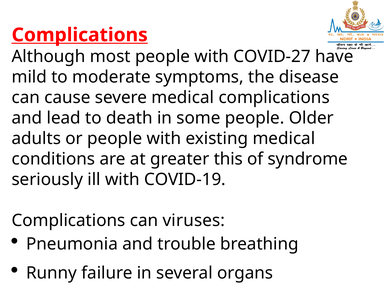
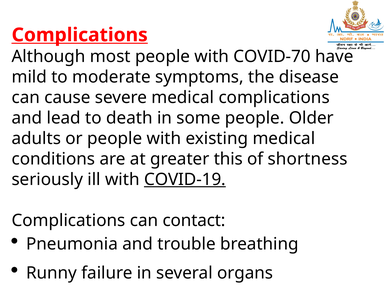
COVID-27: COVID-27 -> COVID-70
syndrome: syndrome -> shortness
COVID-19 underline: none -> present
viruses: viruses -> contact
